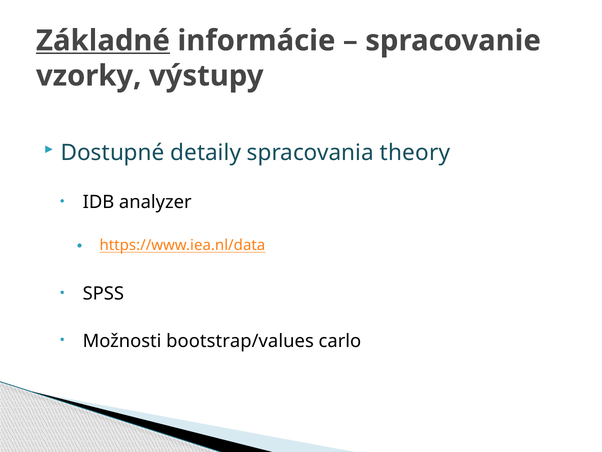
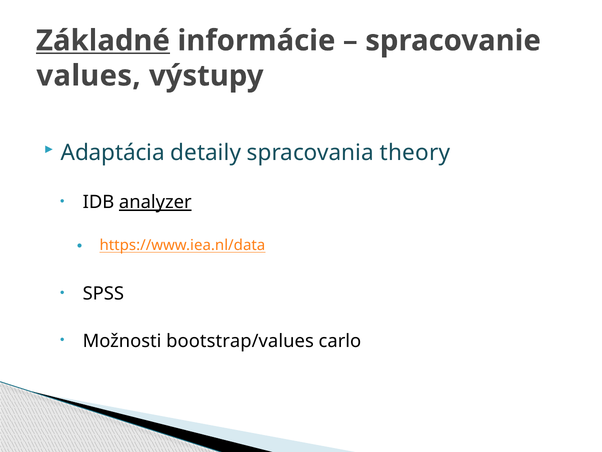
vzorky: vzorky -> values
Dostupné: Dostupné -> Adaptácia
analyzer underline: none -> present
